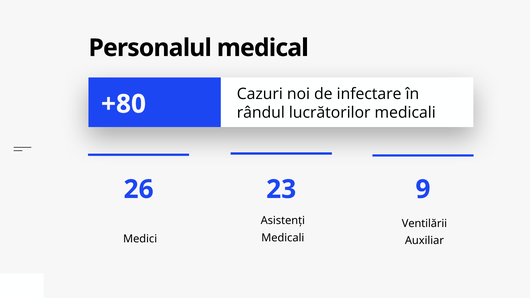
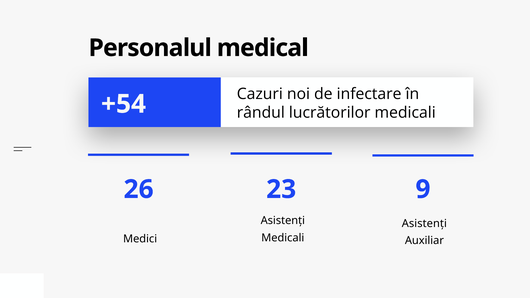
+80: +80 -> +54
Ventilării at (424, 224): Ventilării -> Asistenți
